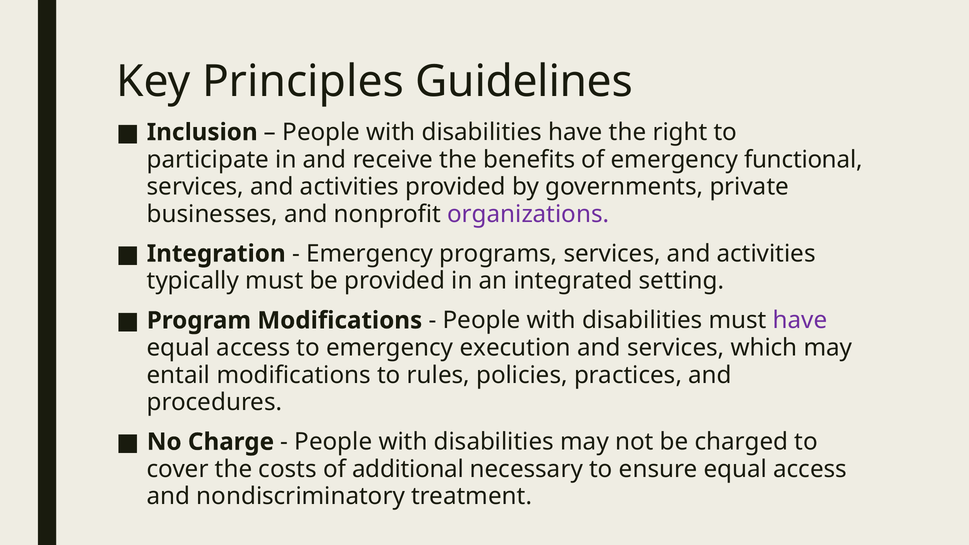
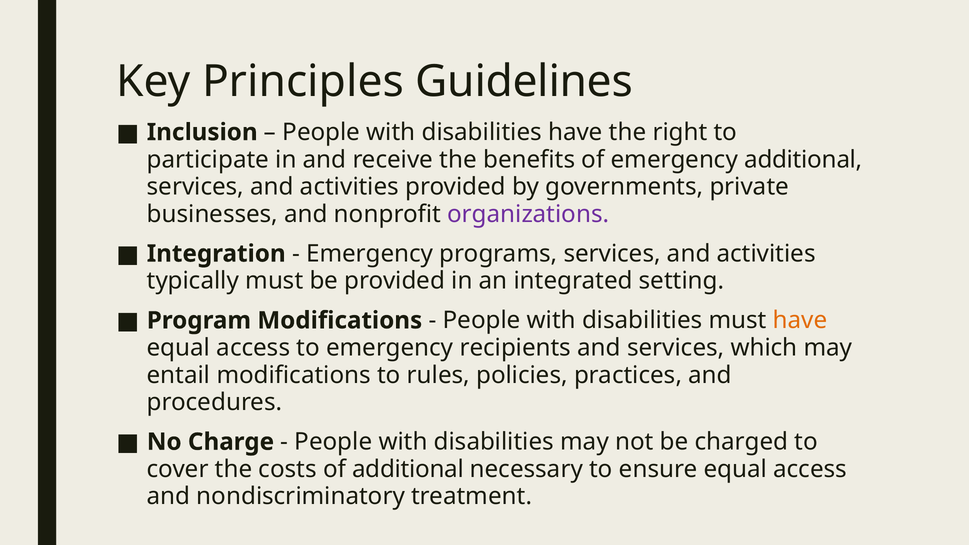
emergency functional: functional -> additional
have at (800, 320) colour: purple -> orange
execution: execution -> recipients
